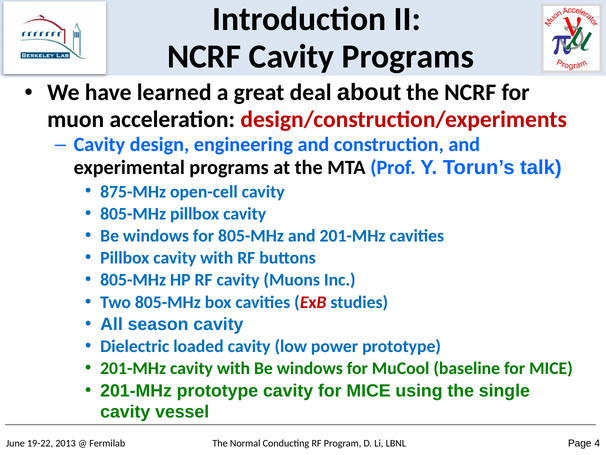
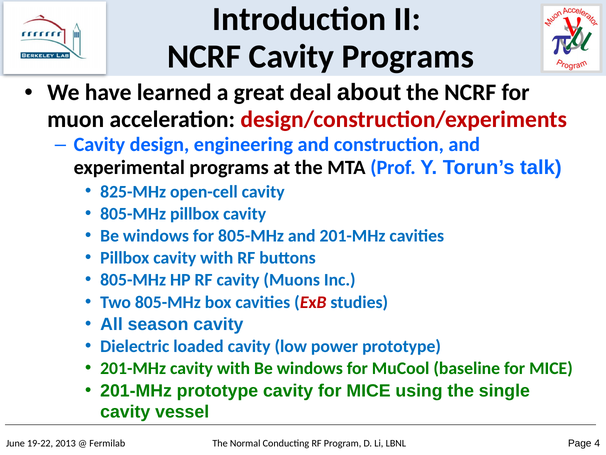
875-MHz: 875-MHz -> 825-MHz
